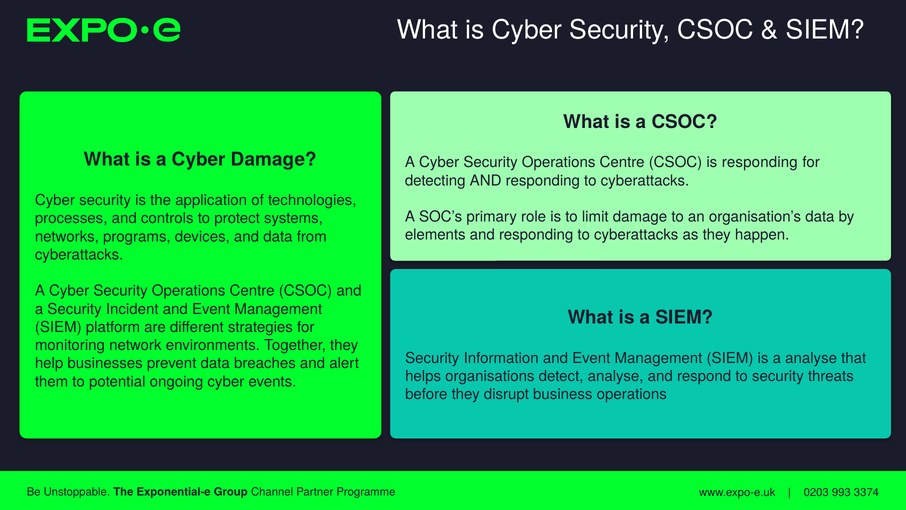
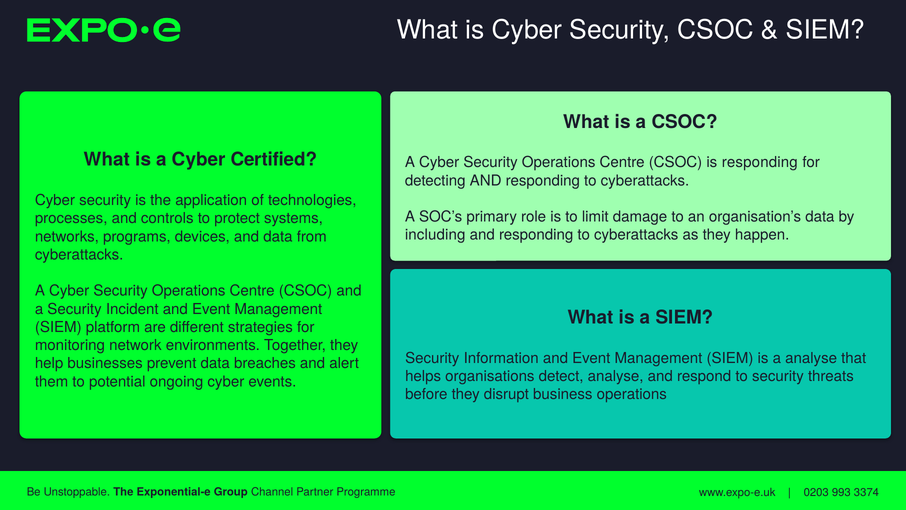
Cyber Damage: Damage -> Certified
elements: elements -> including
